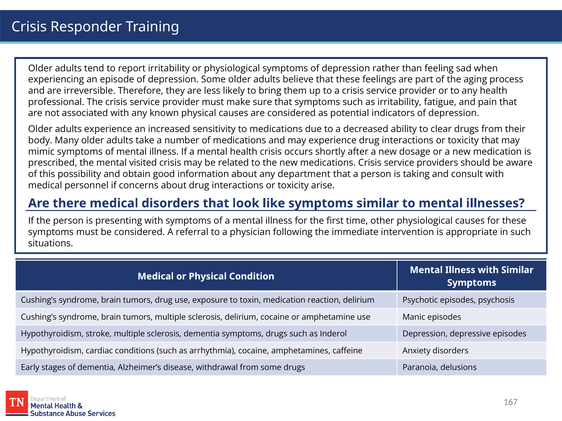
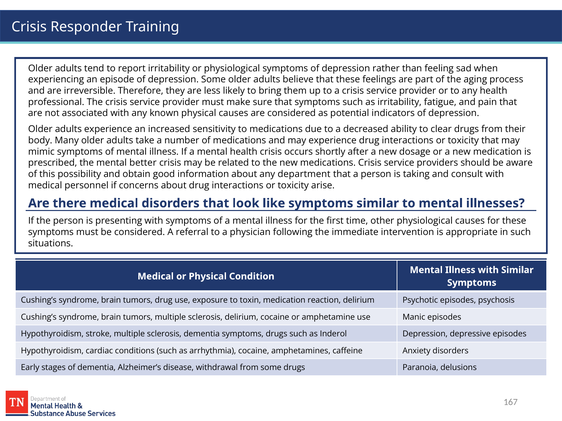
visited: visited -> better
